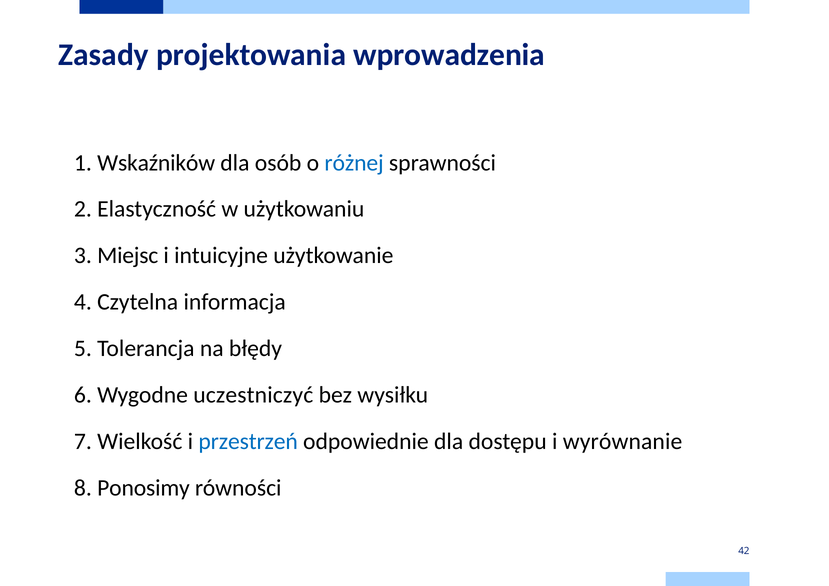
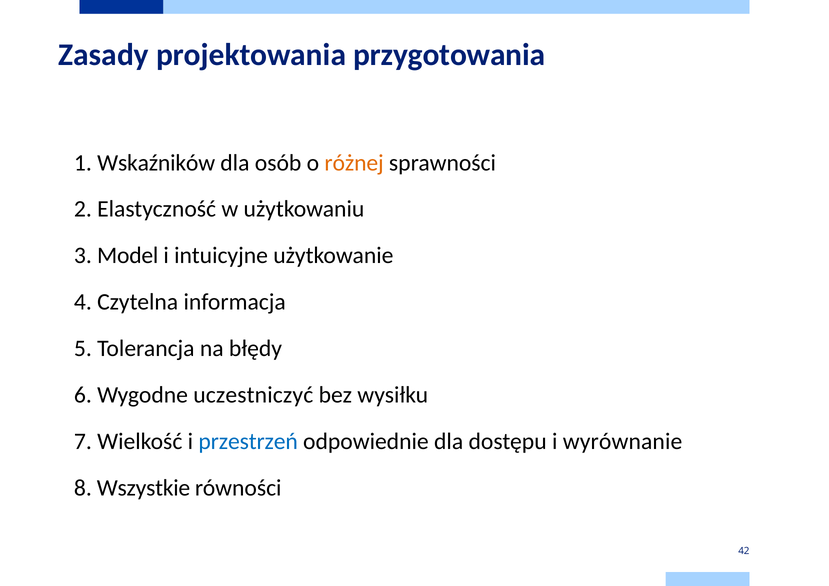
wprowadzenia: wprowadzenia -> przygotowania
różnej colour: blue -> orange
Miejsc: Miejsc -> Model
Ponosimy: Ponosimy -> Wszystkie
